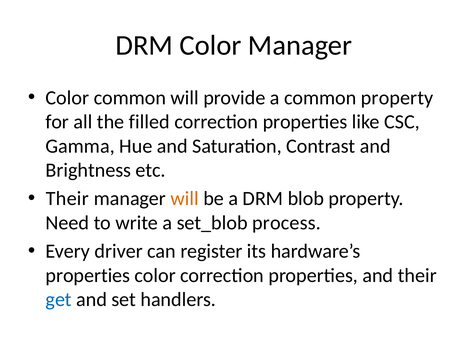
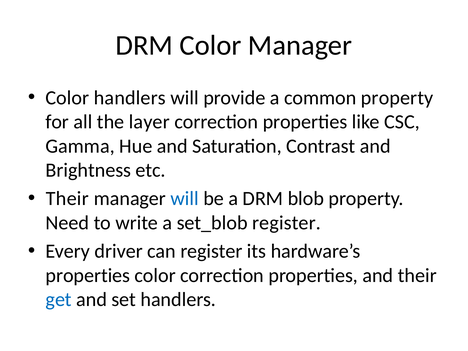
Color common: common -> handlers
filled: filled -> layer
will at (185, 199) colour: orange -> blue
set_blob process: process -> register
